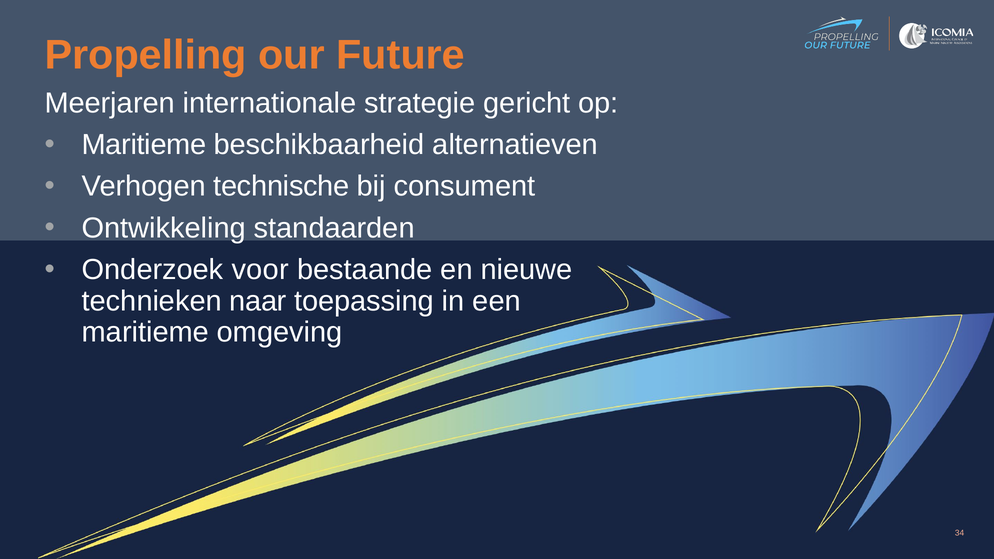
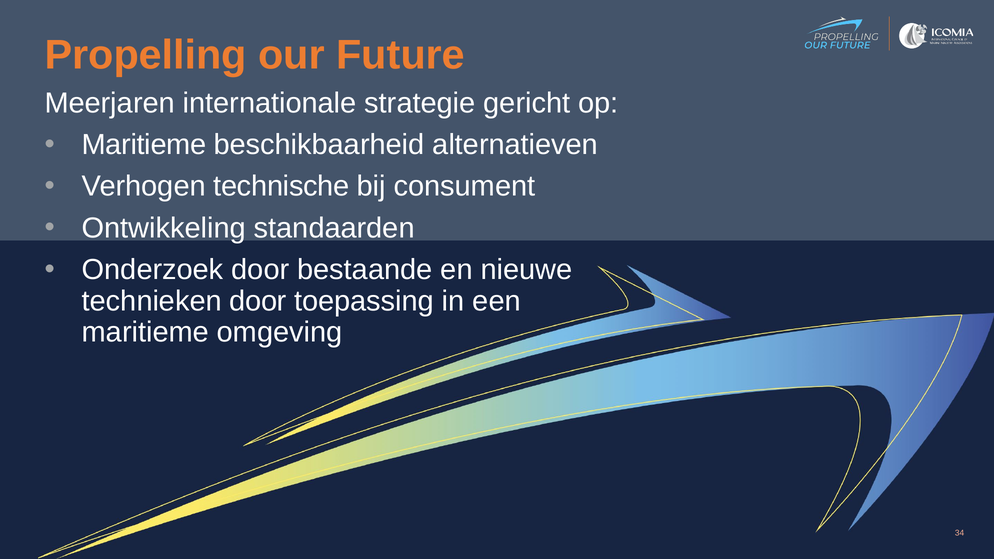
Onderzoek voor: voor -> door
technieken naar: naar -> door
